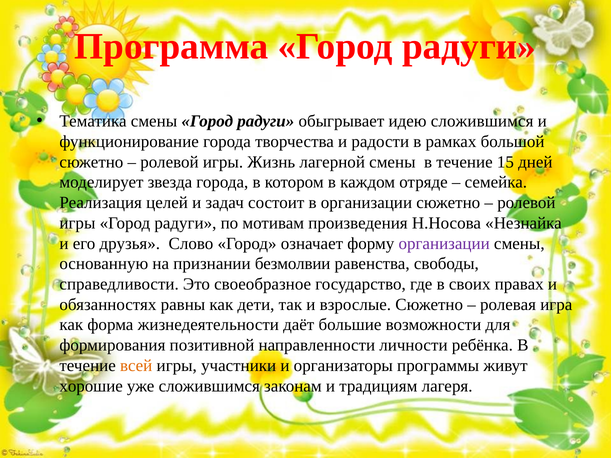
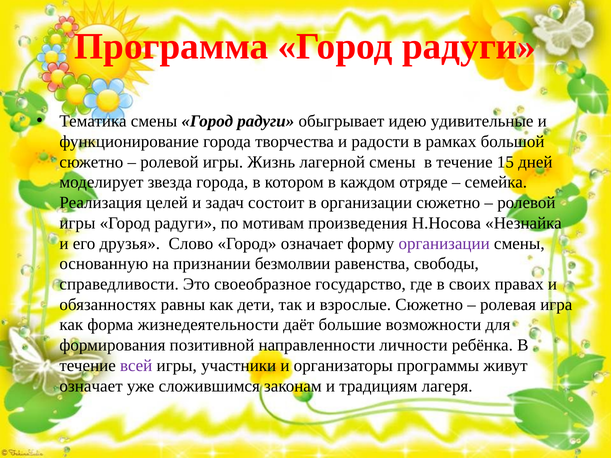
идею сложившимся: сложившимся -> удивительные
всей colour: orange -> purple
хорошие at (91, 386): хорошие -> означает
